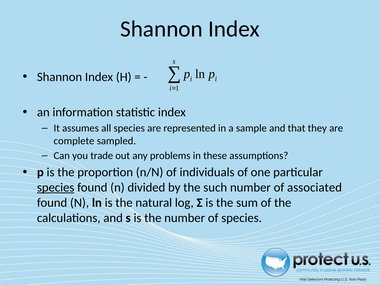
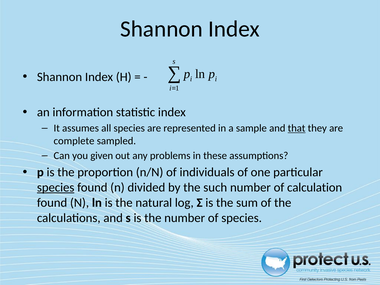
that underline: none -> present
trade: trade -> given
associated: associated -> calculation
